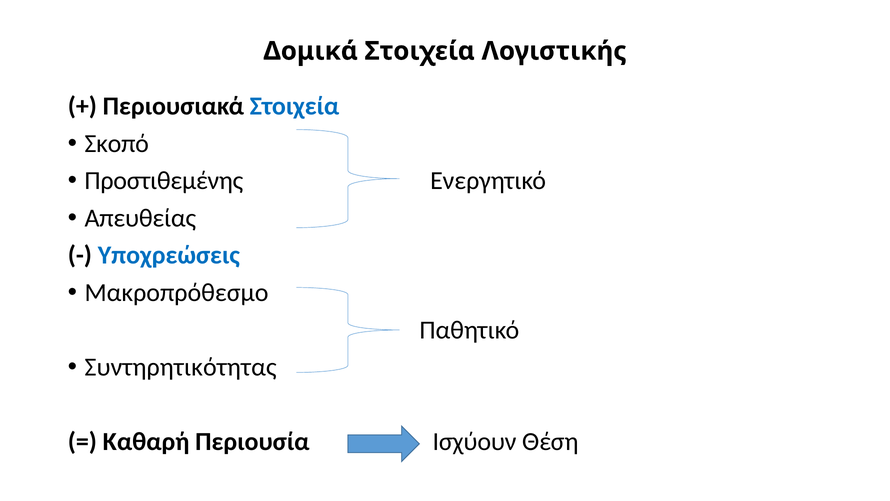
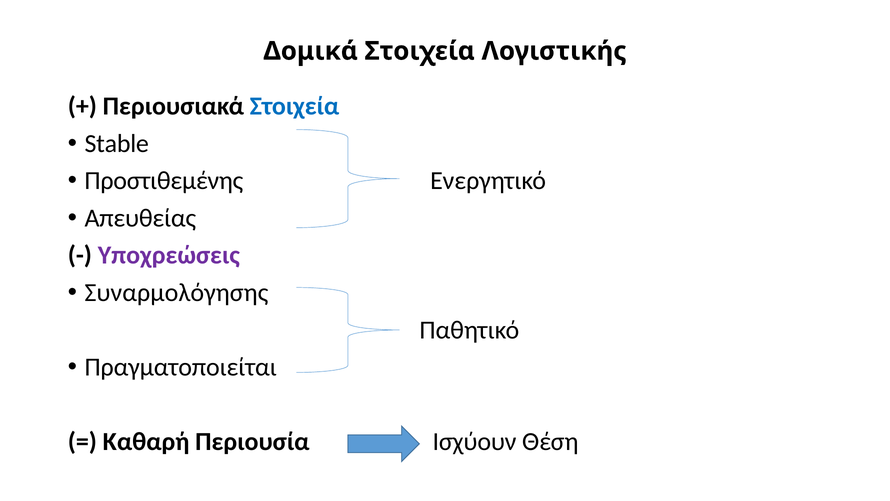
Σκοπό: Σκοπό -> Stable
Υποχρεώσεις colour: blue -> purple
Μακροπρόθεσμο: Μακροπρόθεσμο -> Συναρμολόγησης
Συντηρητικότητας: Συντηρητικότητας -> Πραγματοποιείται
